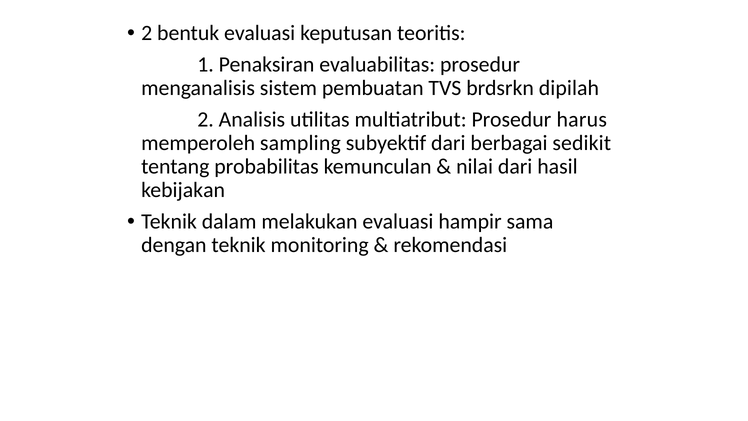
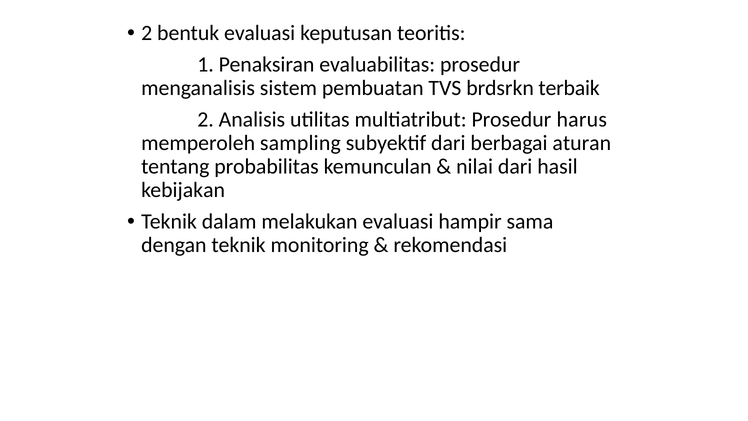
dipilah: dipilah -> terbaik
sedikit: sedikit -> aturan
